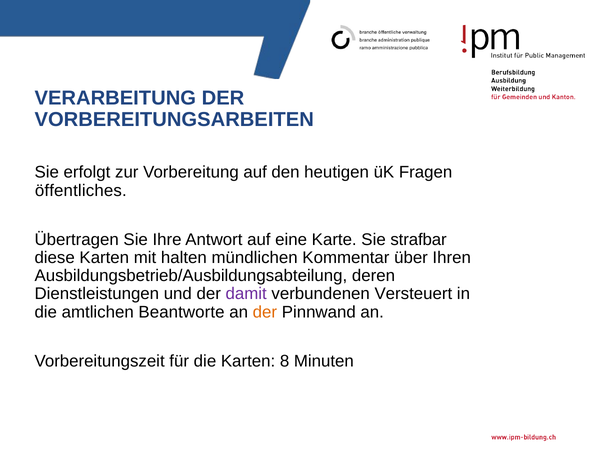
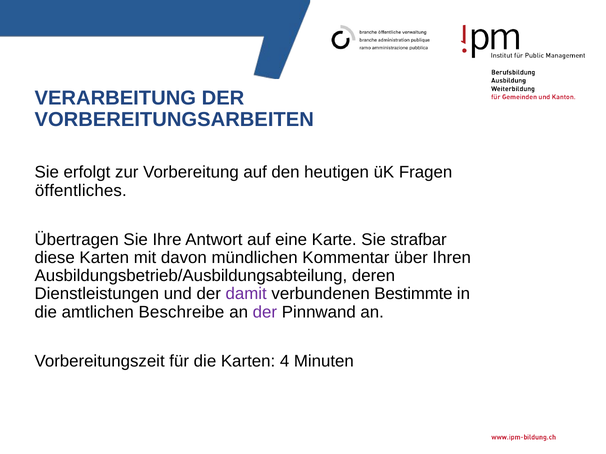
halten: halten -> davon
Versteuert: Versteuert -> Bestimmte
Beantworte: Beantworte -> Beschreibe
der at (265, 312) colour: orange -> purple
8: 8 -> 4
